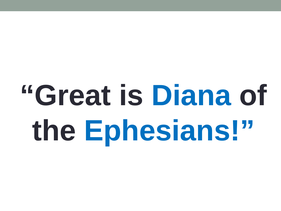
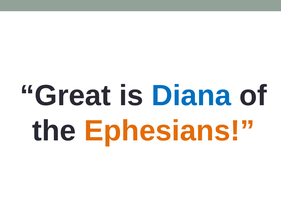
Ephesians colour: blue -> orange
